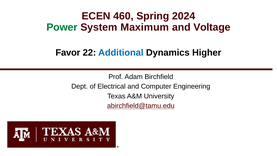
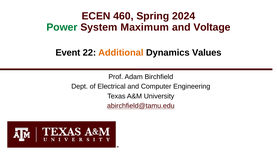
Favor: Favor -> Event
Additional colour: blue -> orange
Higher: Higher -> Values
